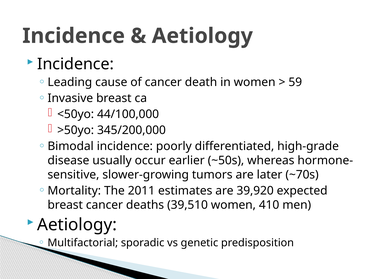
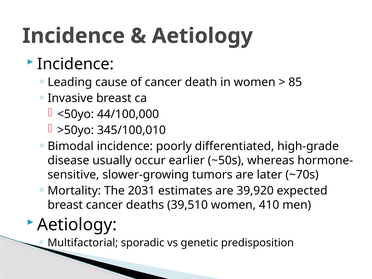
59: 59 -> 85
345/200,000: 345/200,000 -> 345/100,010
2011: 2011 -> 2031
